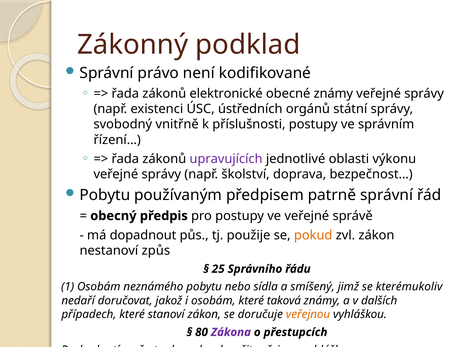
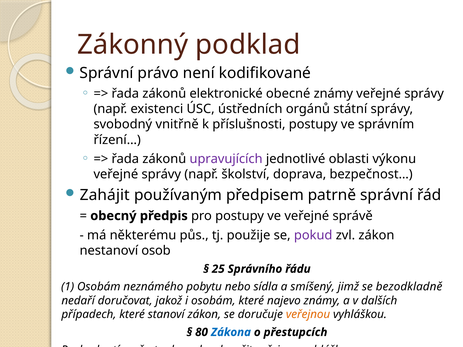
Pobytu at (105, 195): Pobytu -> Zahájit
dopadnout: dopadnout -> některému
pokud colour: orange -> purple
způs: způs -> osob
kterémukoliv: kterémukoliv -> bezodkladně
taková: taková -> najevo
Zákona colour: purple -> blue
